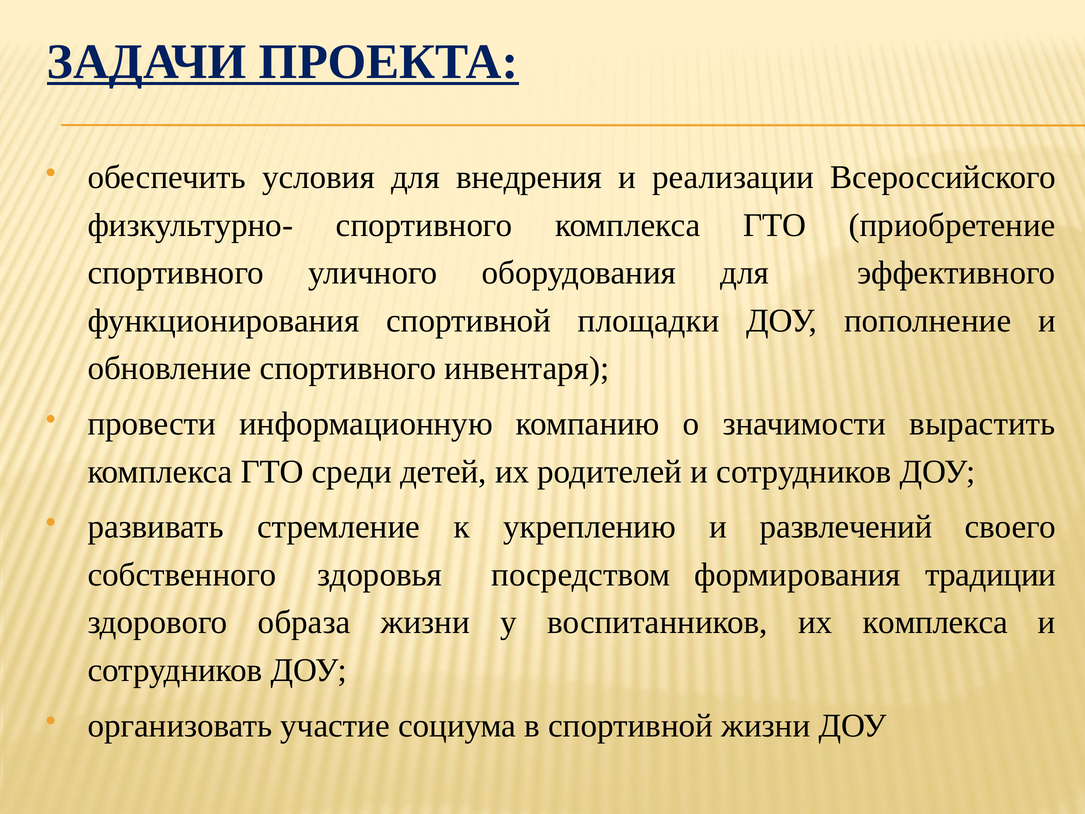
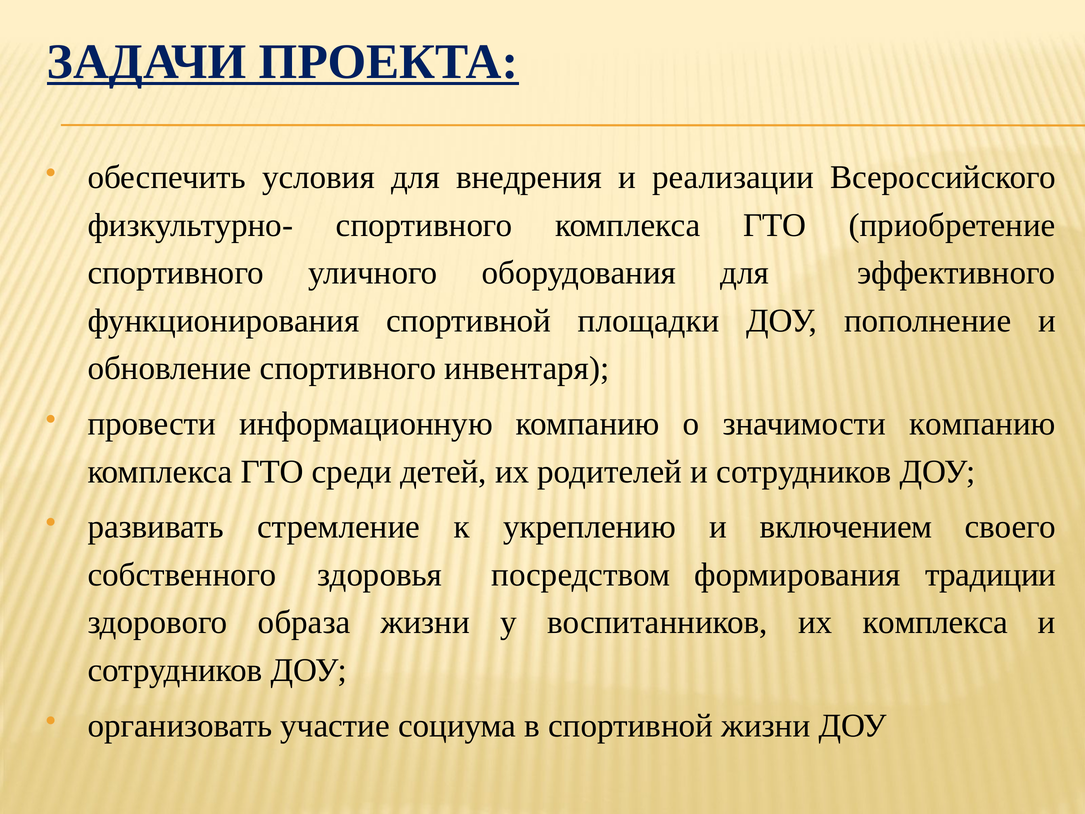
значимости вырастить: вырастить -> компанию
развлечений: развлечений -> включением
